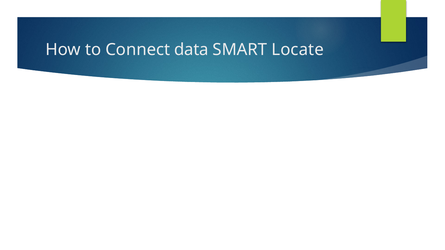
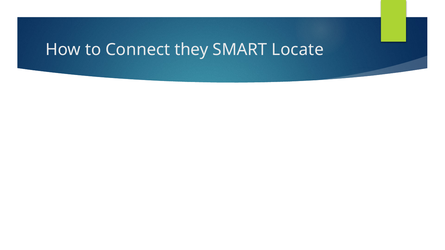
data: data -> they
